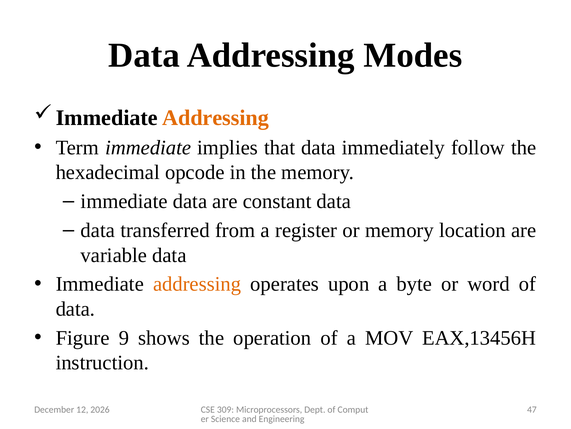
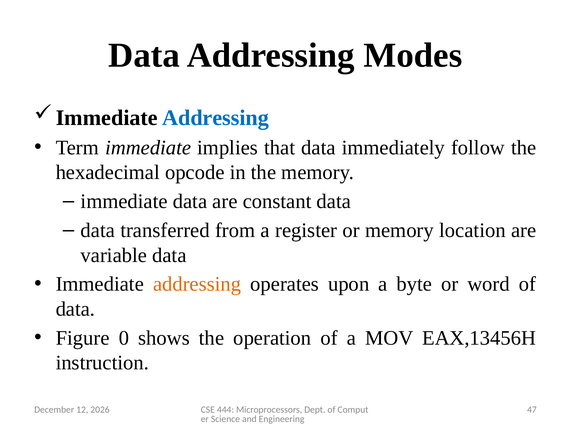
Addressing at (215, 118) colour: orange -> blue
9: 9 -> 0
309: 309 -> 444
